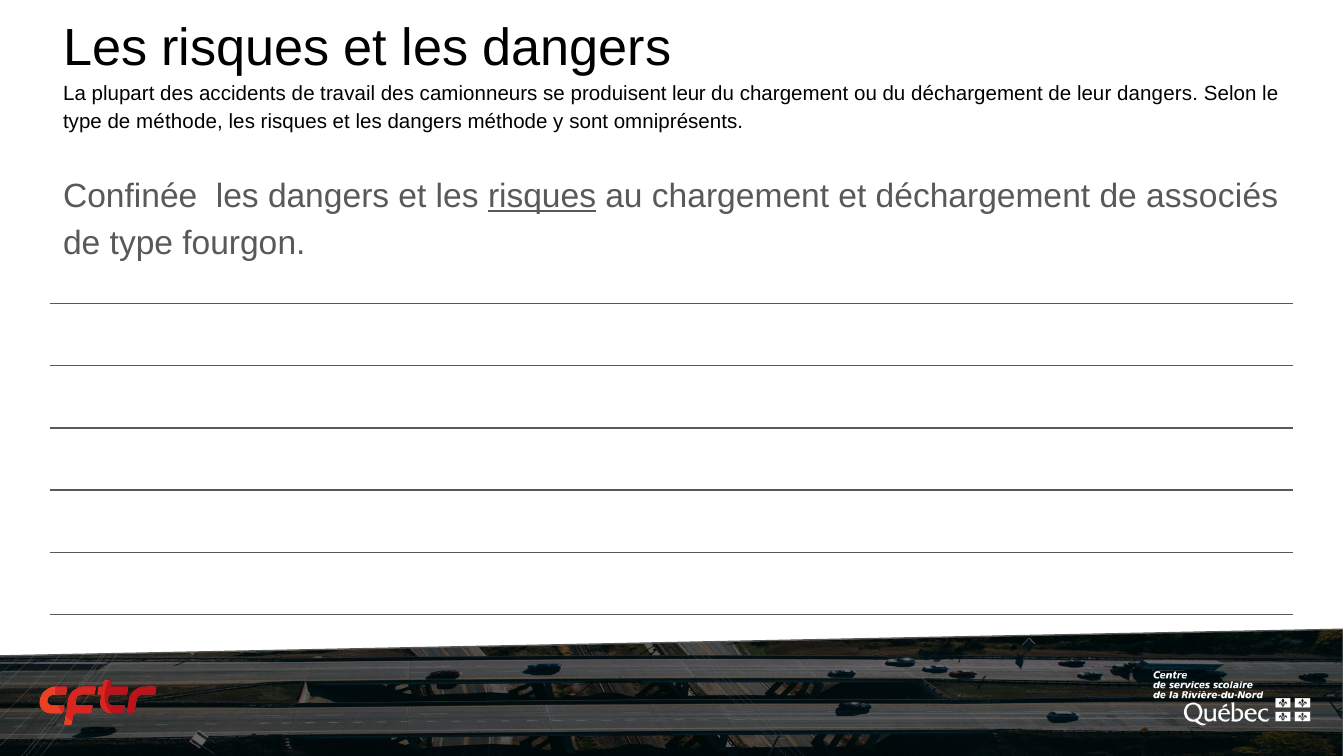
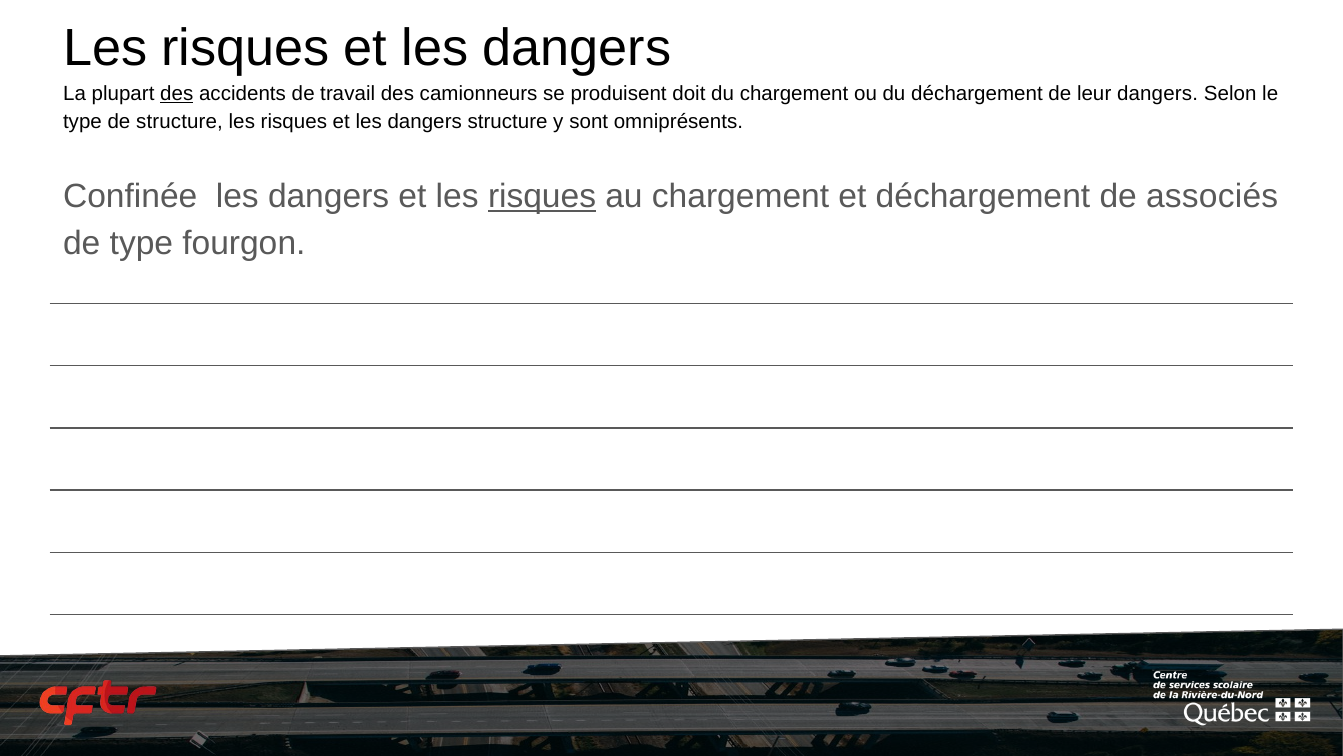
des at (177, 94) underline: none -> present
produisent leur: leur -> doit
de méthode: méthode -> structure
dangers méthode: méthode -> structure
